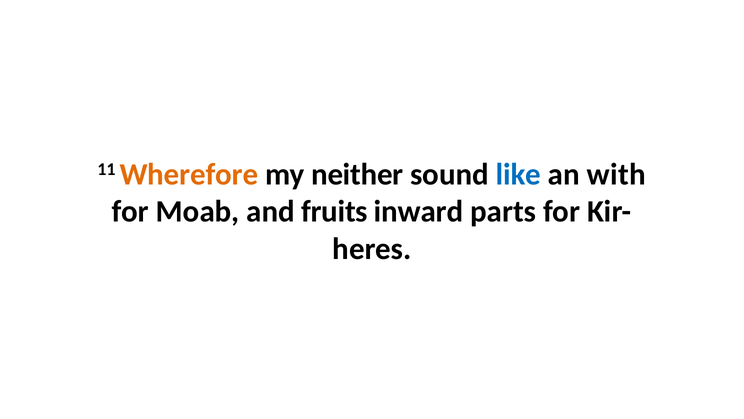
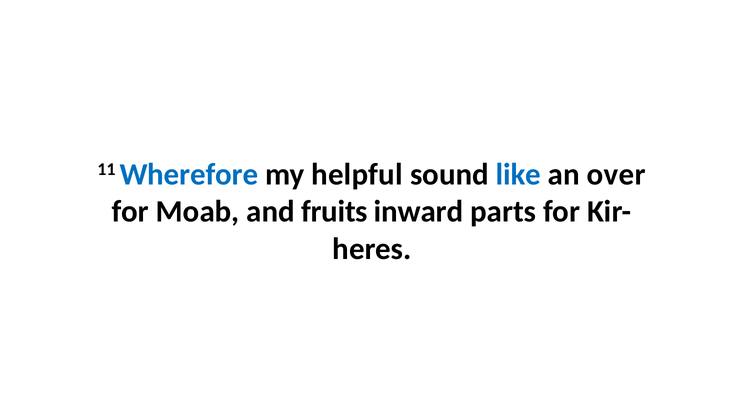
Wherefore colour: orange -> blue
neither: neither -> helpful
with: with -> over
